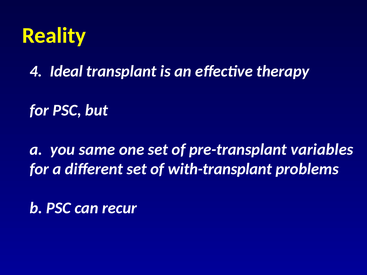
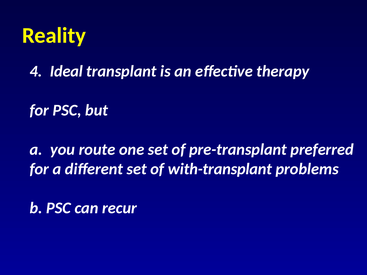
same: same -> route
variables: variables -> preferred
